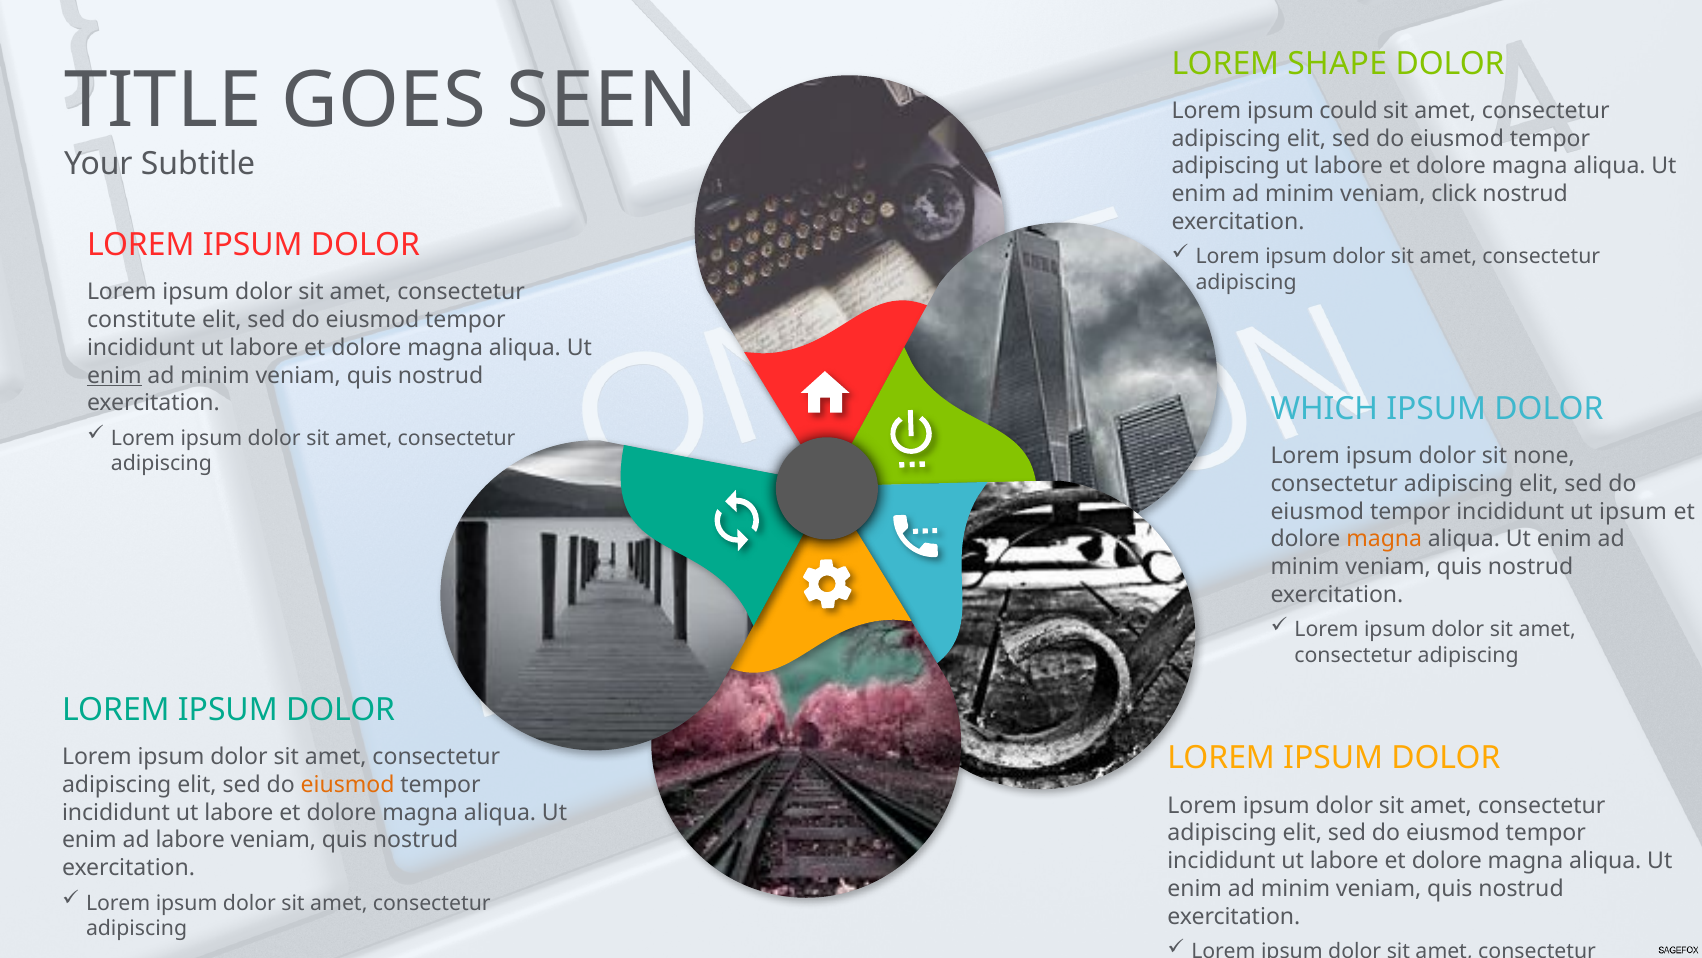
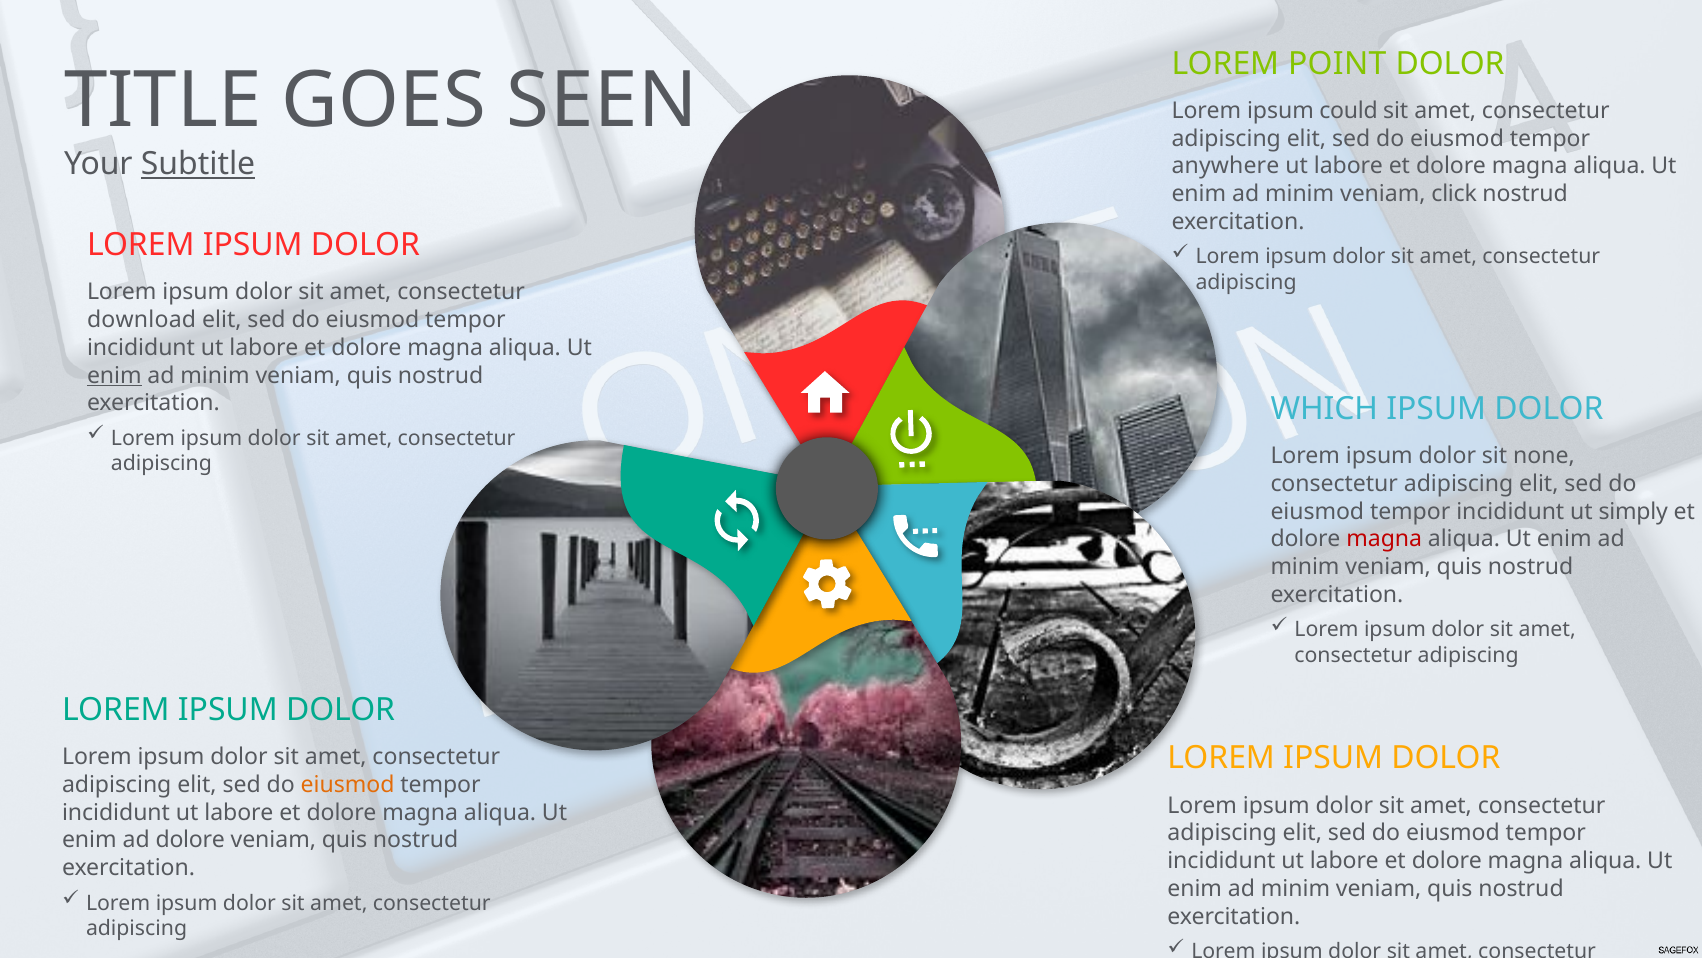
SHAPE: SHAPE -> POINT
Subtitle underline: none -> present
adipiscing at (1226, 166): adipiscing -> anywhere
constitute: constitute -> download
ut ipsum: ipsum -> simply
magna at (1384, 539) colour: orange -> red
ad labore: labore -> dolore
